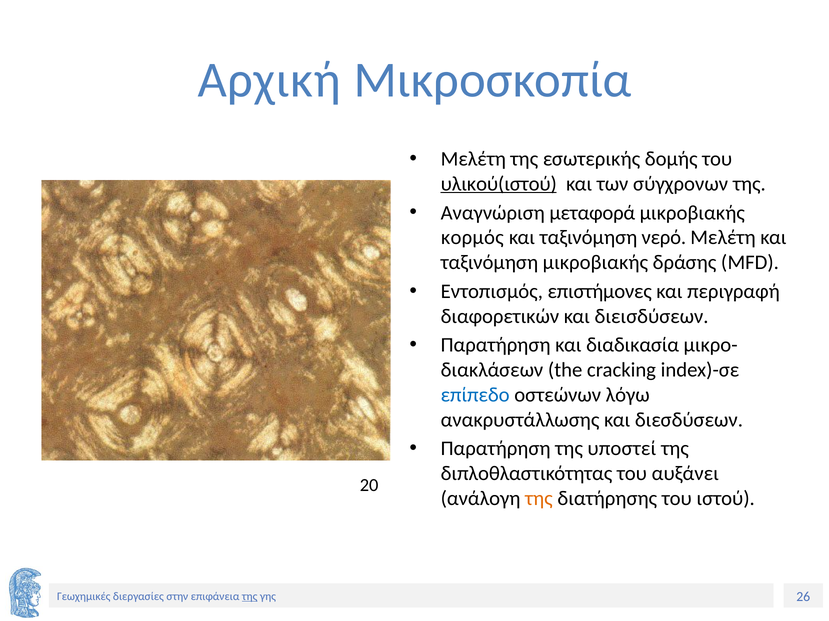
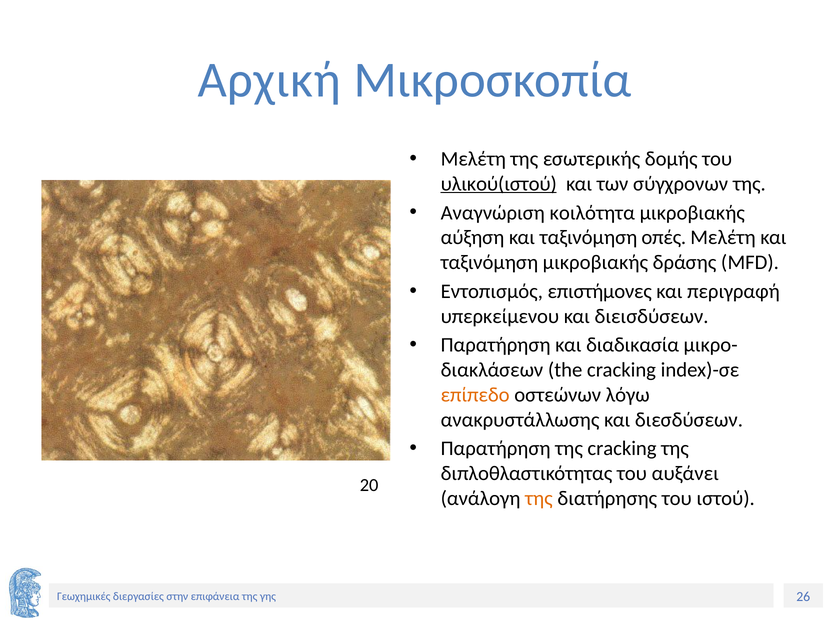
μεταφορά: μεταφορά -> κοιλότητα
κορμός: κορμός -> αύξηση
νερό: νερό -> οπές
διαφορετικών: διαφορετικών -> υπερκείμενου
επίπεδο colour: blue -> orange
της υποστεί: υποστεί -> cracking
της at (250, 597) underline: present -> none
